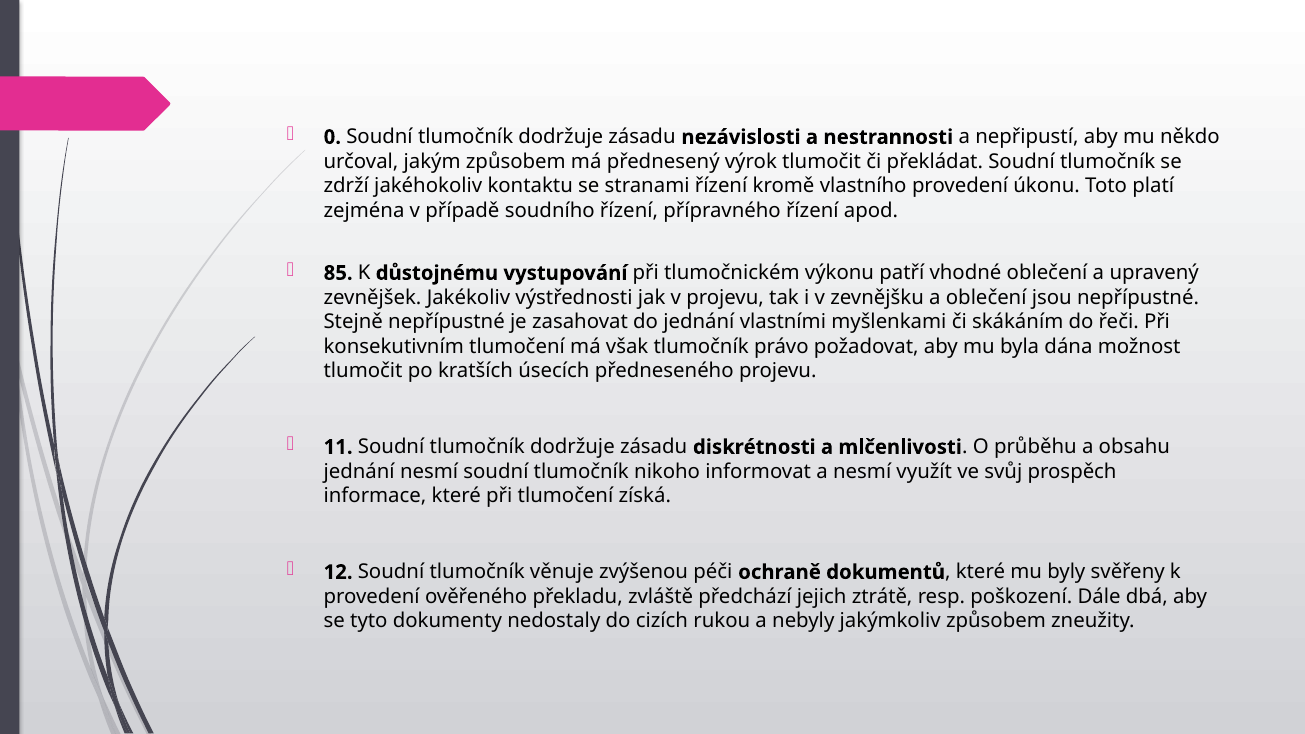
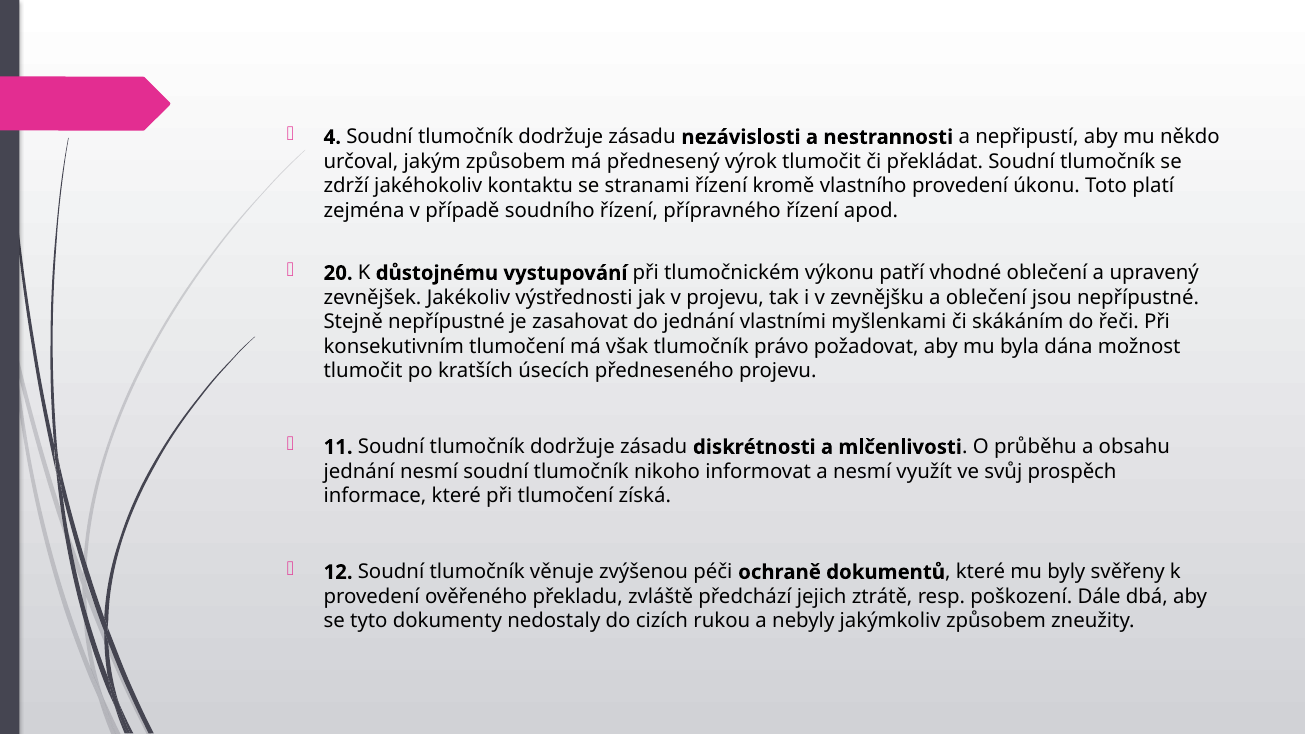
0: 0 -> 4
85: 85 -> 20
